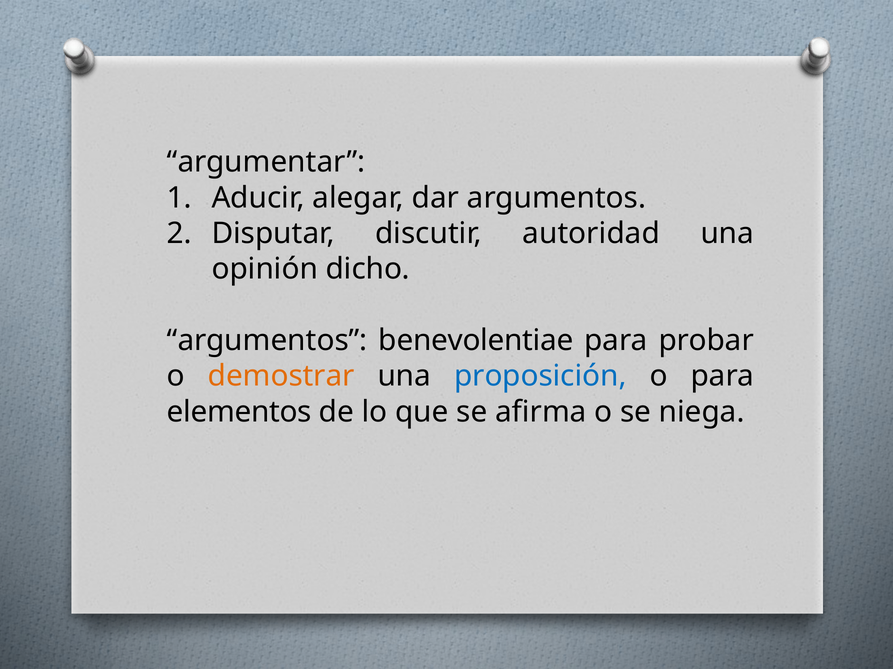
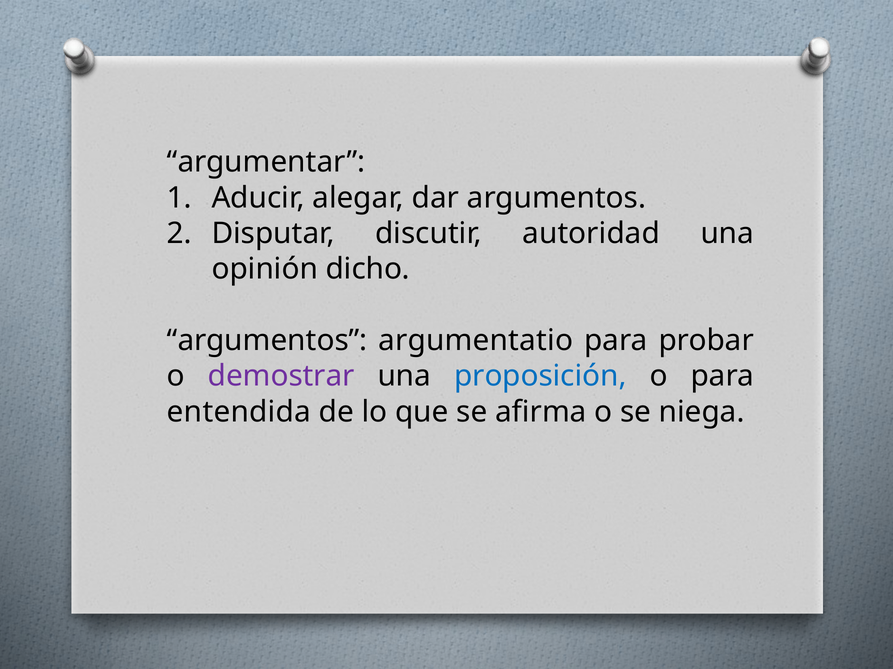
benevolentiae: benevolentiae -> argumentatio
demostrar colour: orange -> purple
elementos: elementos -> entendida
